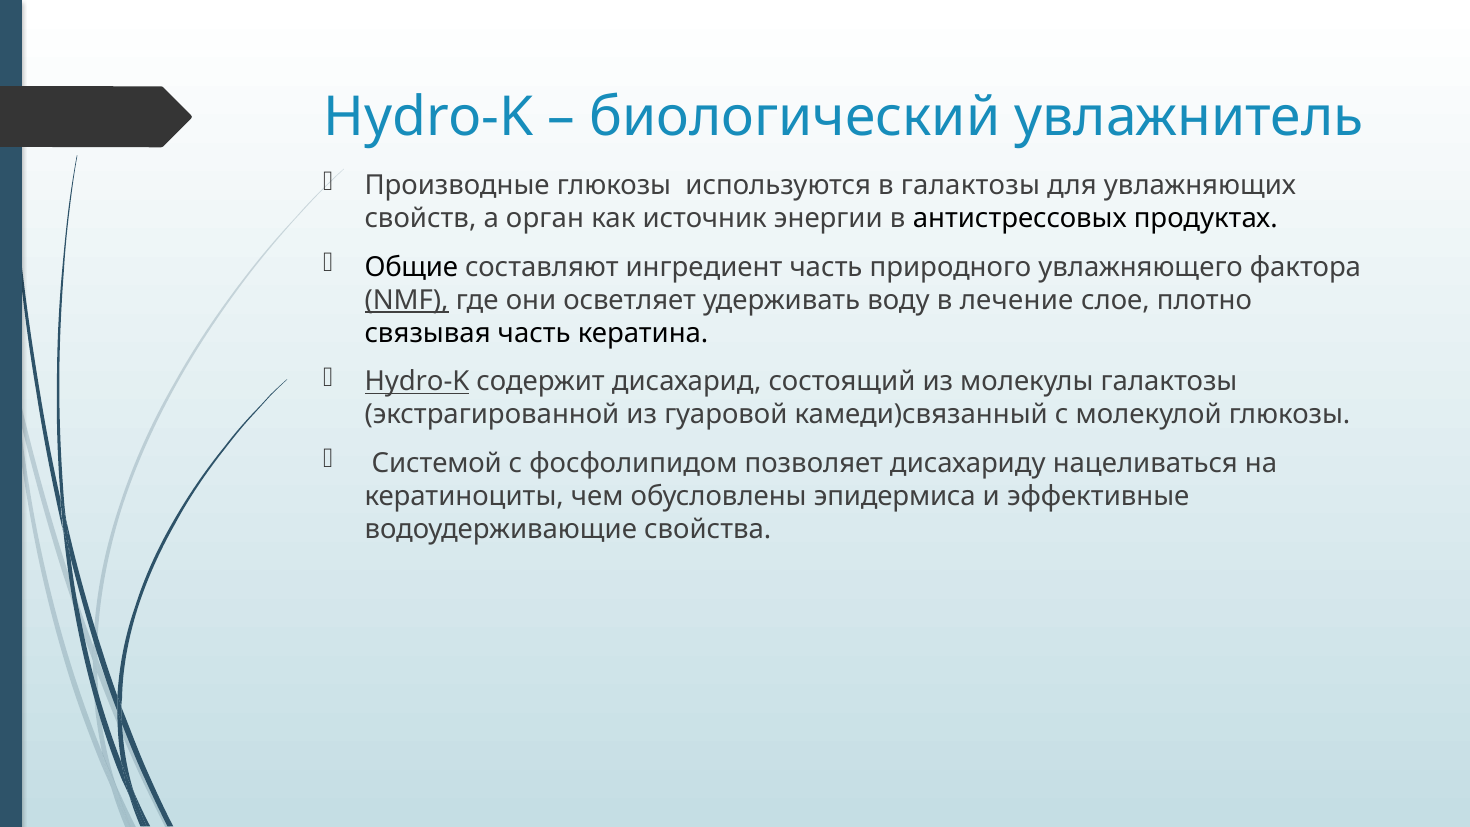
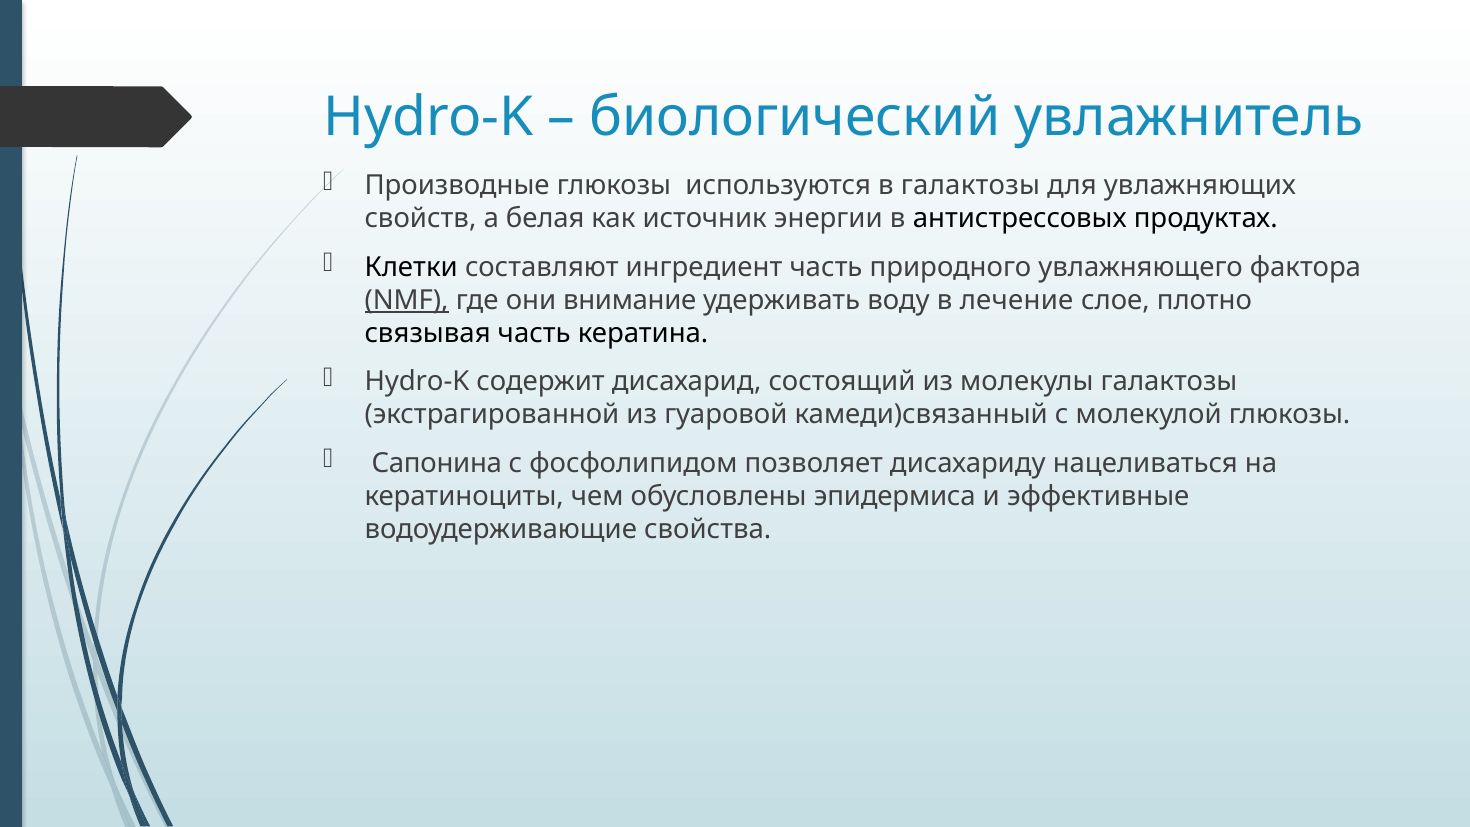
орган: орган -> белая
Общие: Общие -> Клетки
осветляет: осветляет -> внимание
Hydro-K at (417, 382) underline: present -> none
Системой: Системой -> Сапонина
